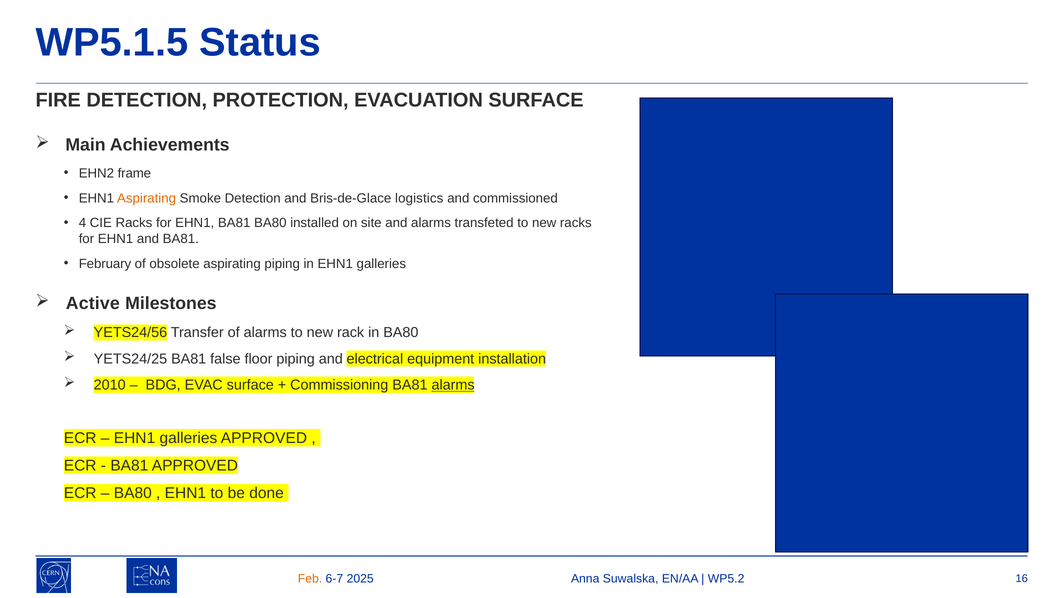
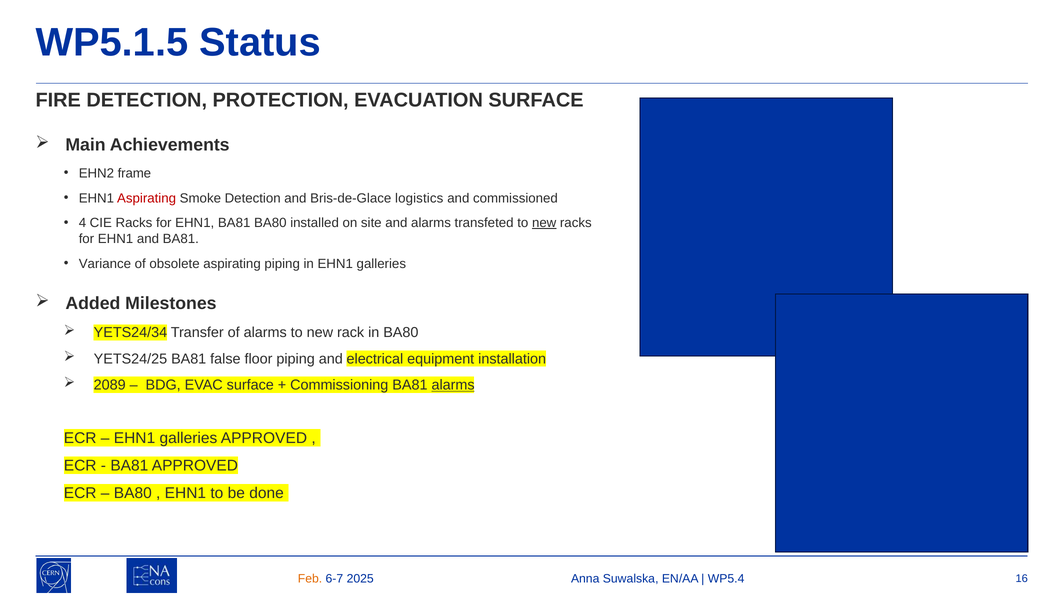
Aspirating at (147, 198) colour: orange -> red
new at (544, 223) underline: none -> present
February: February -> Variance
Active: Active -> Added
YETS24/56: YETS24/56 -> YETS24/34
2010: 2010 -> 2089
WP5.2: WP5.2 -> WP5.4
